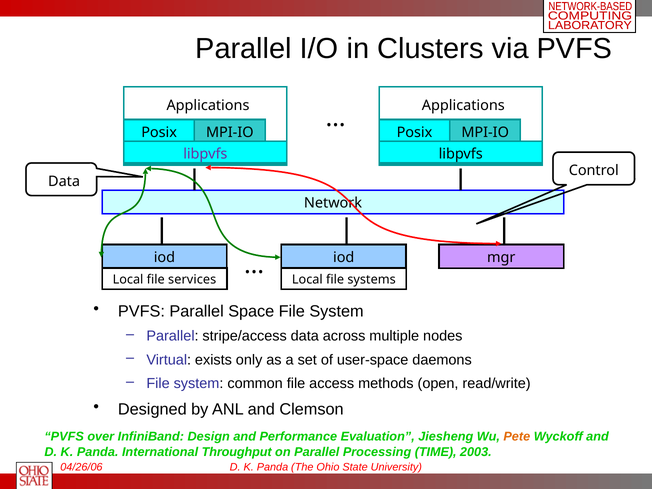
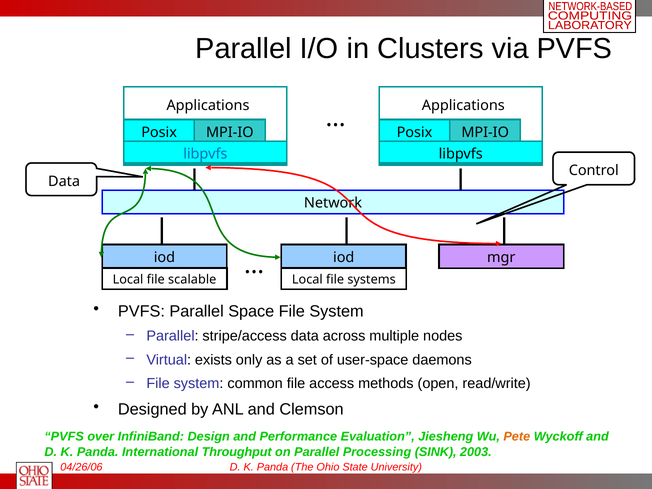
libpvfs at (205, 154) colour: purple -> blue
services: services -> scalable
TIME: TIME -> SINK
